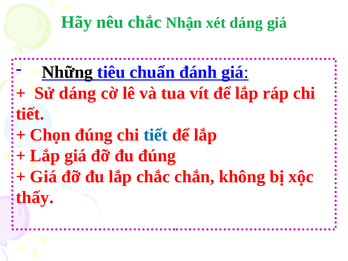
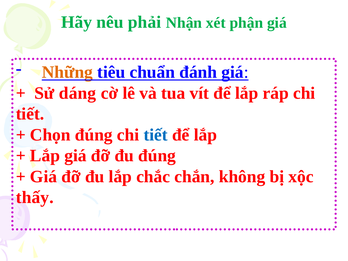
nêu chắc: chắc -> phải
xét dáng: dáng -> phận
Những colour: black -> orange
